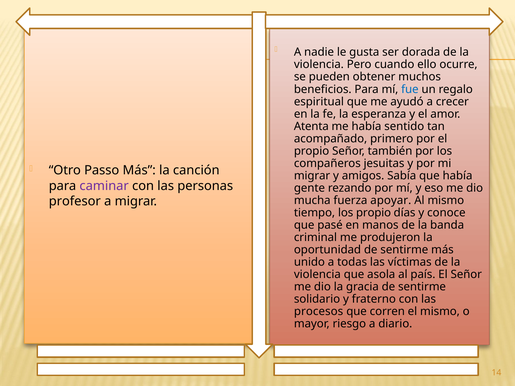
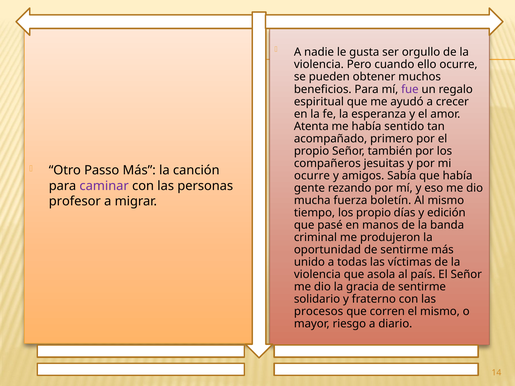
dorada: dorada -> orgullo
fue colour: blue -> purple
migrar at (312, 176): migrar -> ocurre
apoyar: apoyar -> boletín
conoce: conoce -> edición
